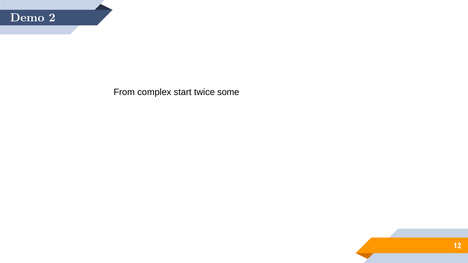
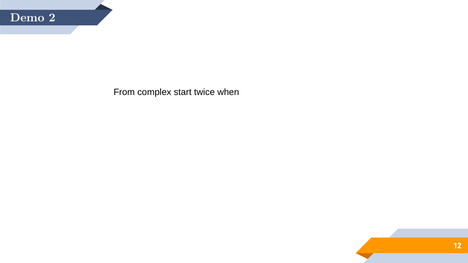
some: some -> when
